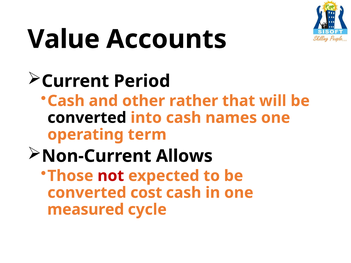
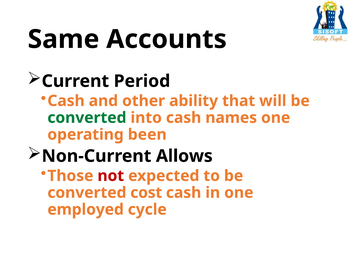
Value: Value -> Same
rather: rather -> ability
converted at (87, 118) colour: black -> green
term: term -> been
measured: measured -> employed
